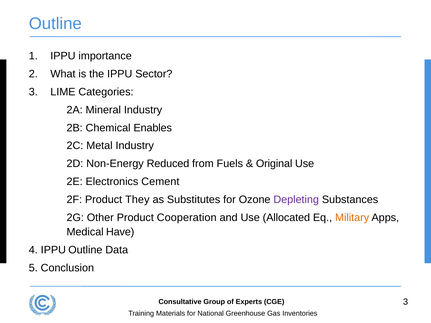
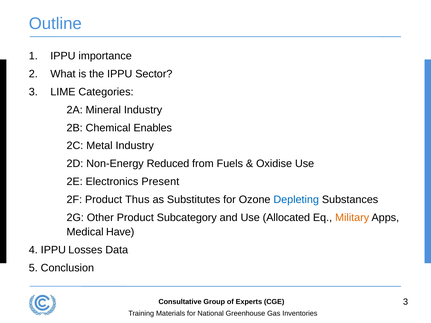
Original: Original -> Oxidise
Cement: Cement -> Present
They: They -> Thus
Depleting colour: purple -> blue
Cooperation: Cooperation -> Subcategory
IPPU Outline: Outline -> Losses
